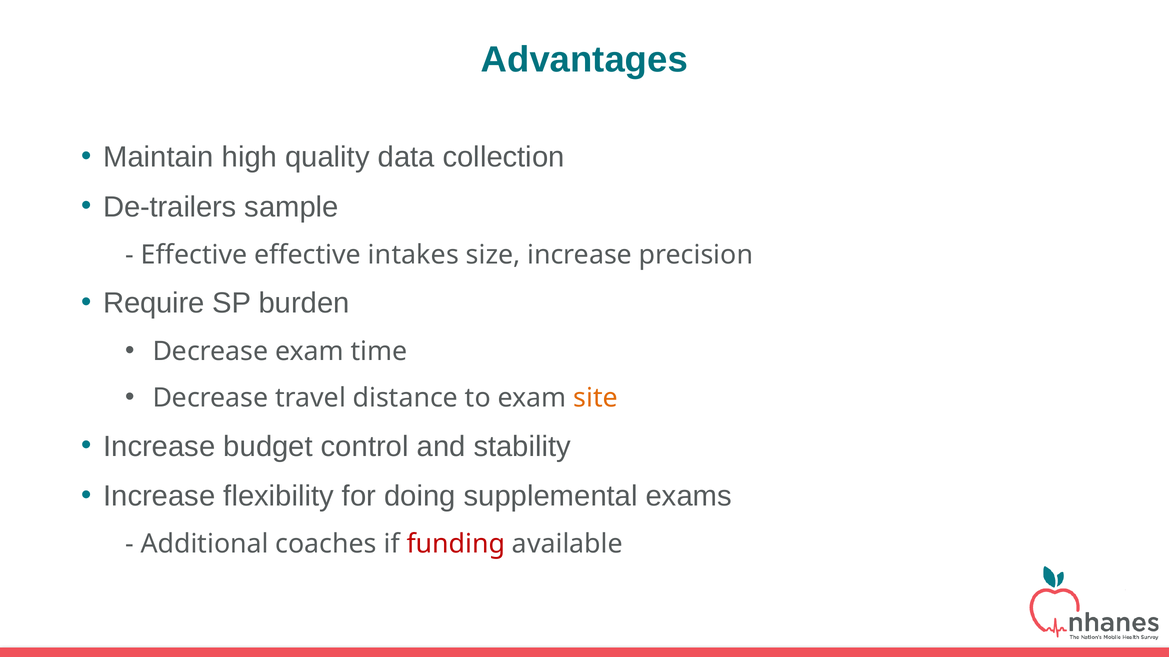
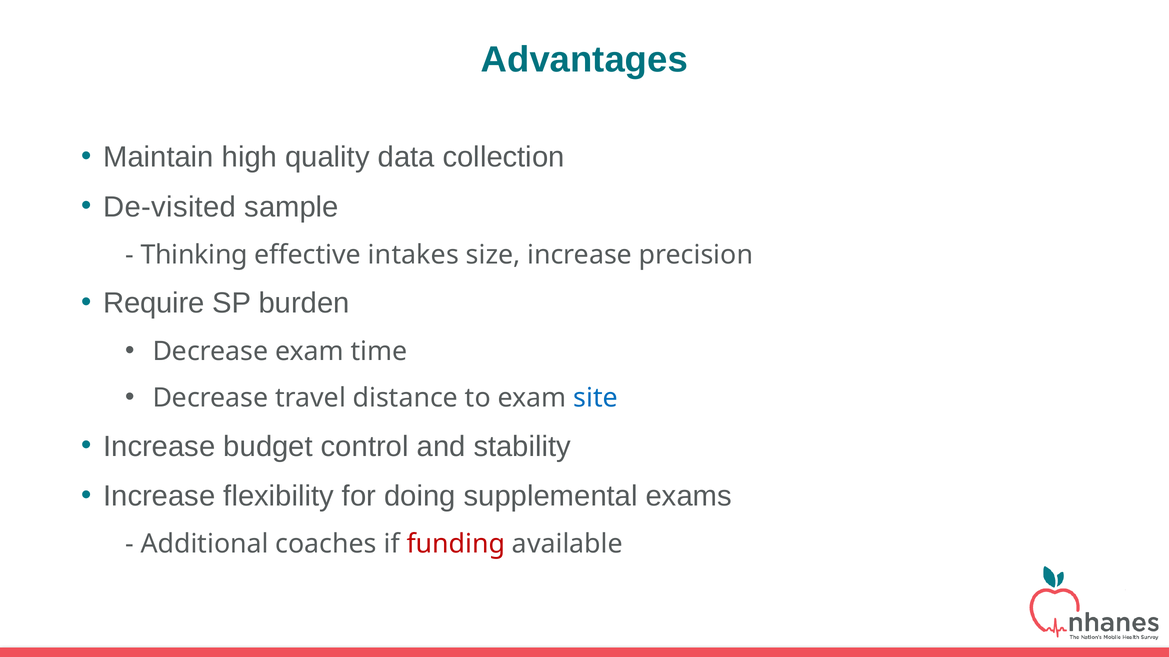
De-trailers: De-trailers -> De-visited
Effective at (194, 255): Effective -> Thinking
site colour: orange -> blue
